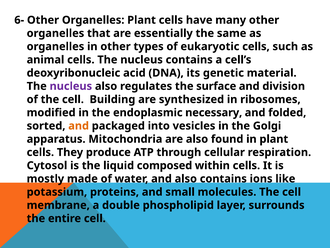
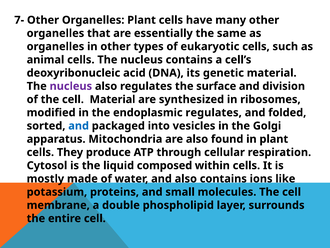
6-: 6- -> 7-
cell Building: Building -> Material
endoplasmic necessary: necessary -> regulates
and at (79, 126) colour: orange -> blue
